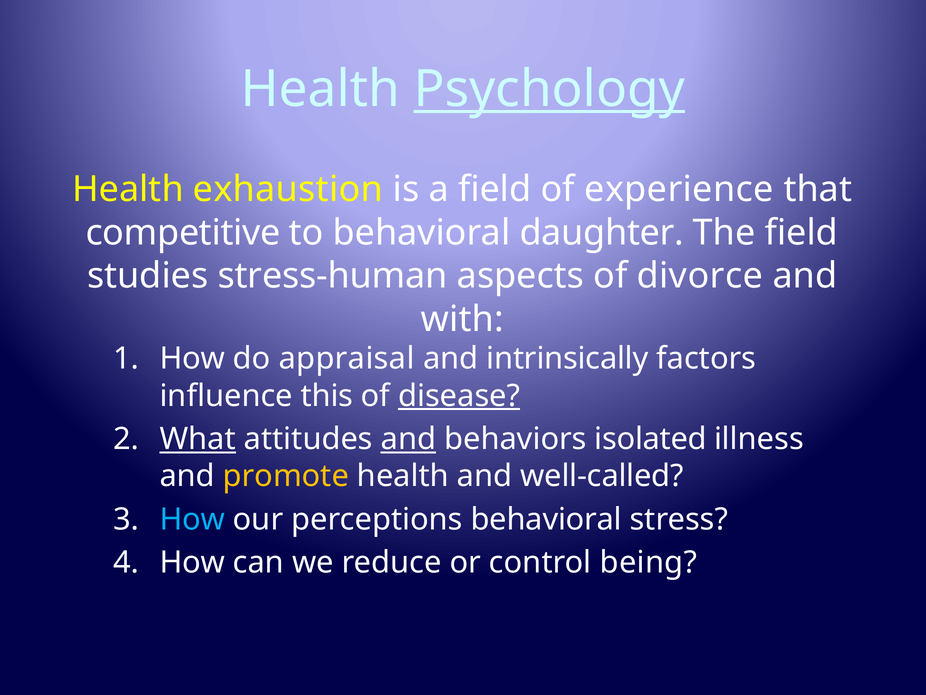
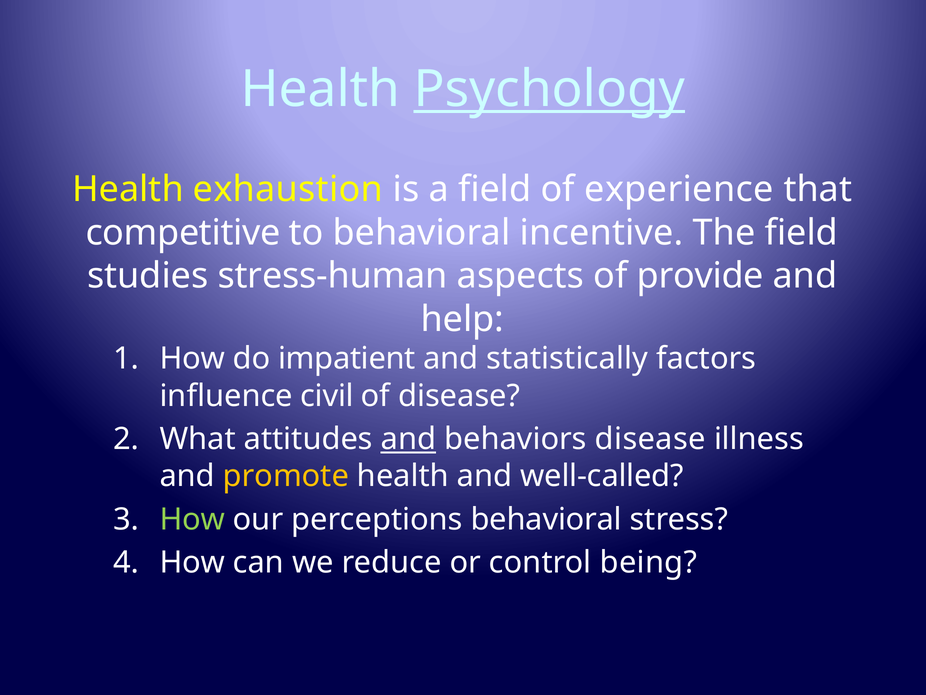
daughter: daughter -> incentive
divorce: divorce -> provide
with: with -> help
appraisal: appraisal -> impatient
intrinsically: intrinsically -> statistically
this: this -> civil
disease at (459, 396) underline: present -> none
What underline: present -> none
behaviors isolated: isolated -> disease
How at (192, 519) colour: light blue -> light green
